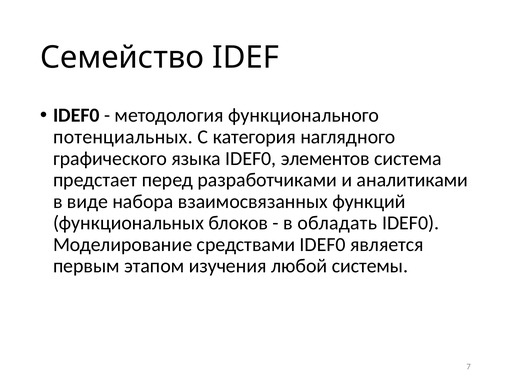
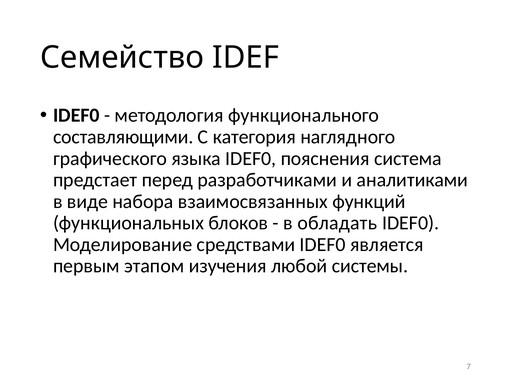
потенциальных: потенциальных -> составляющими
элементов: элементов -> пояснения
